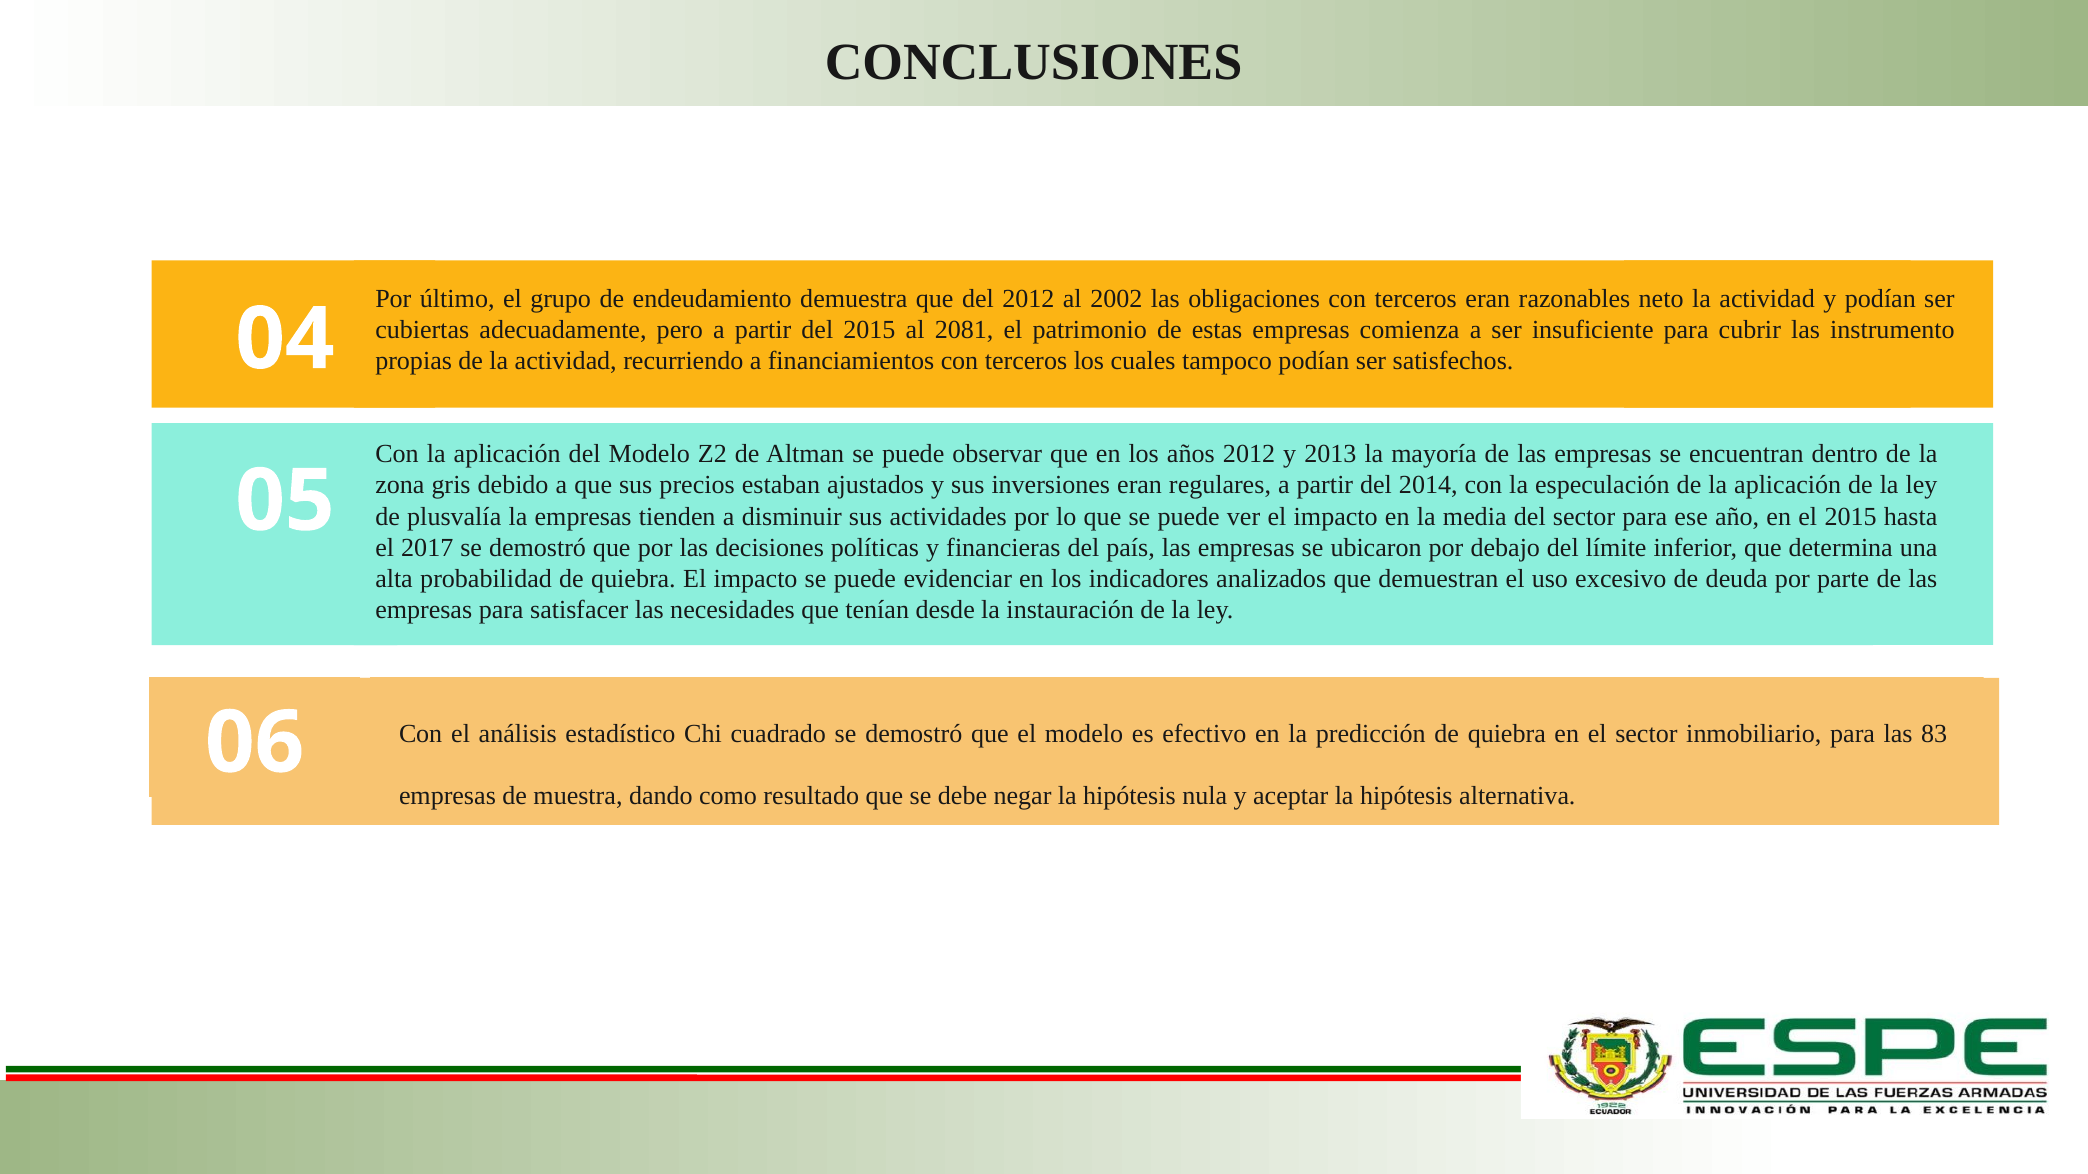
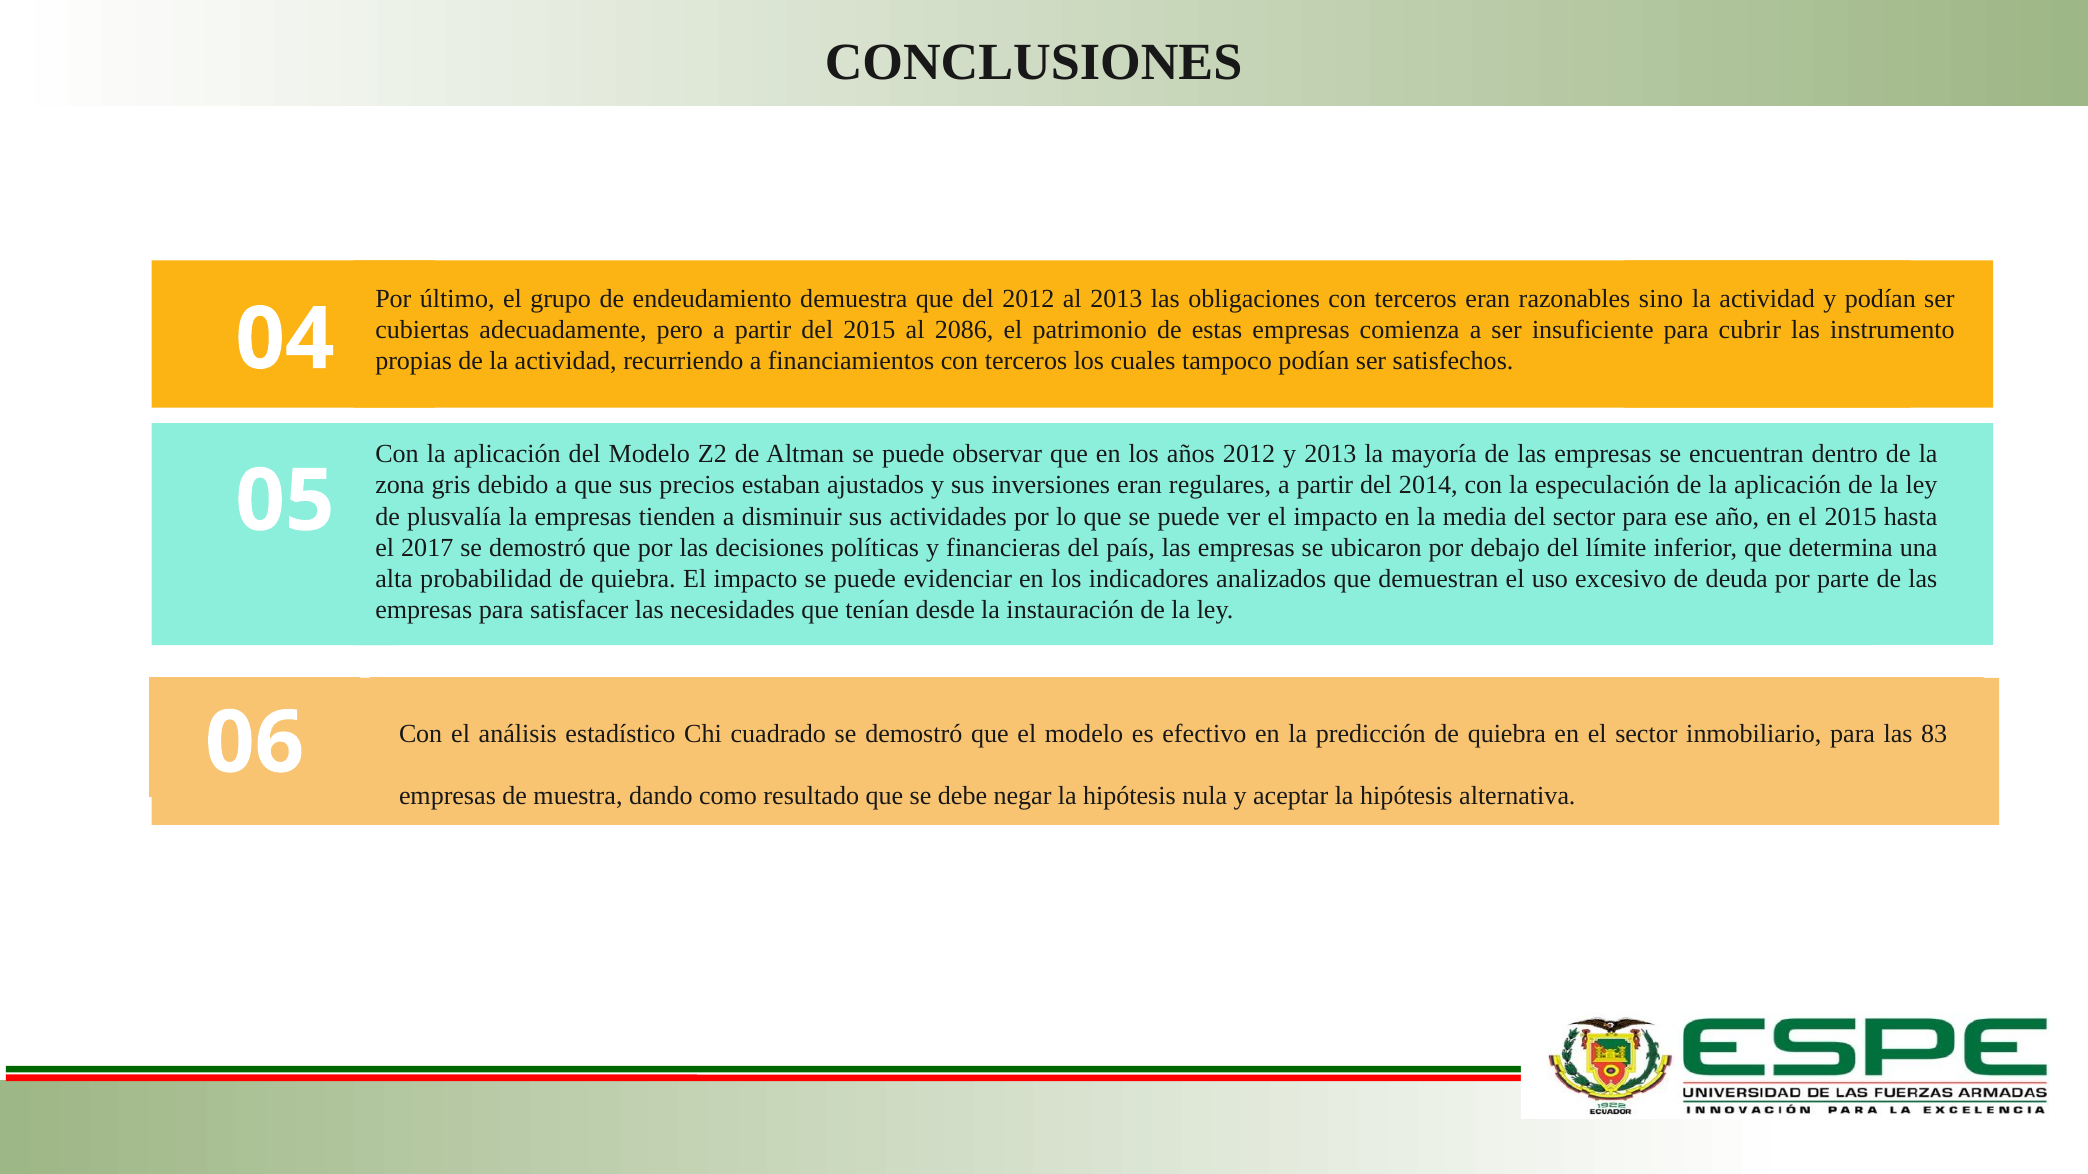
al 2002: 2002 -> 2013
neto: neto -> sino
2081: 2081 -> 2086
